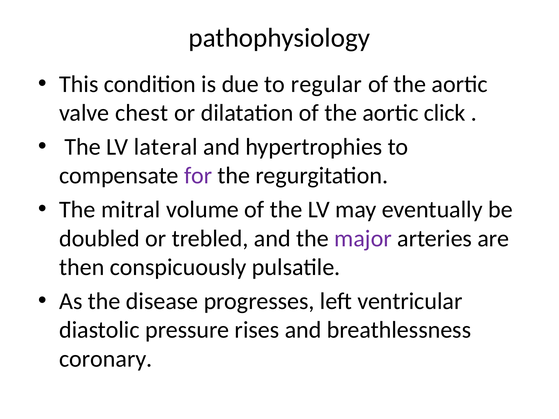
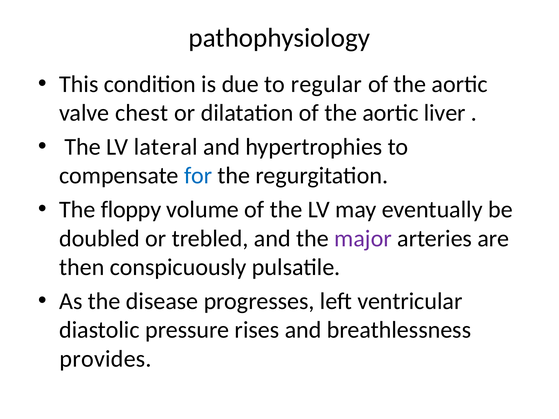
click: click -> liver
for colour: purple -> blue
mitral: mitral -> floppy
coronary: coronary -> provides
